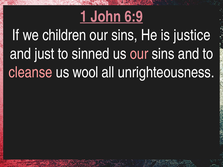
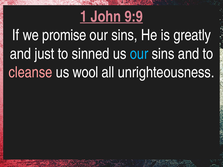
6:9: 6:9 -> 9:9
children: children -> promise
justice: justice -> greatly
our at (139, 54) colour: pink -> light blue
